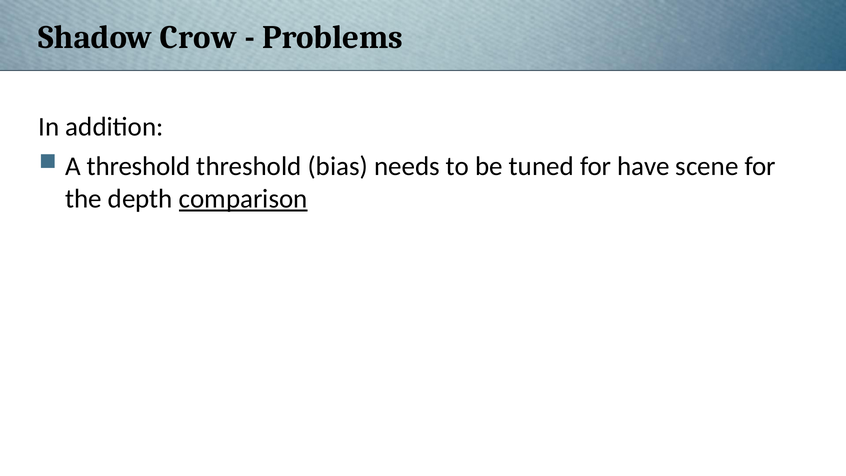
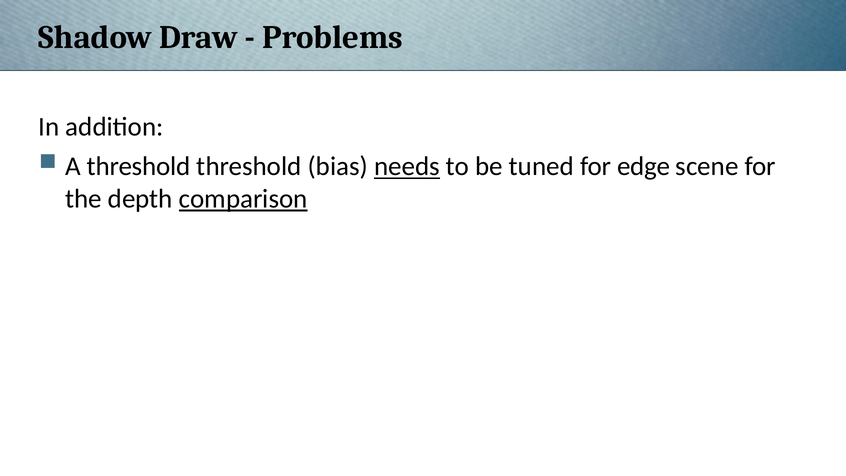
Crow: Crow -> Draw
needs underline: none -> present
have: have -> edge
